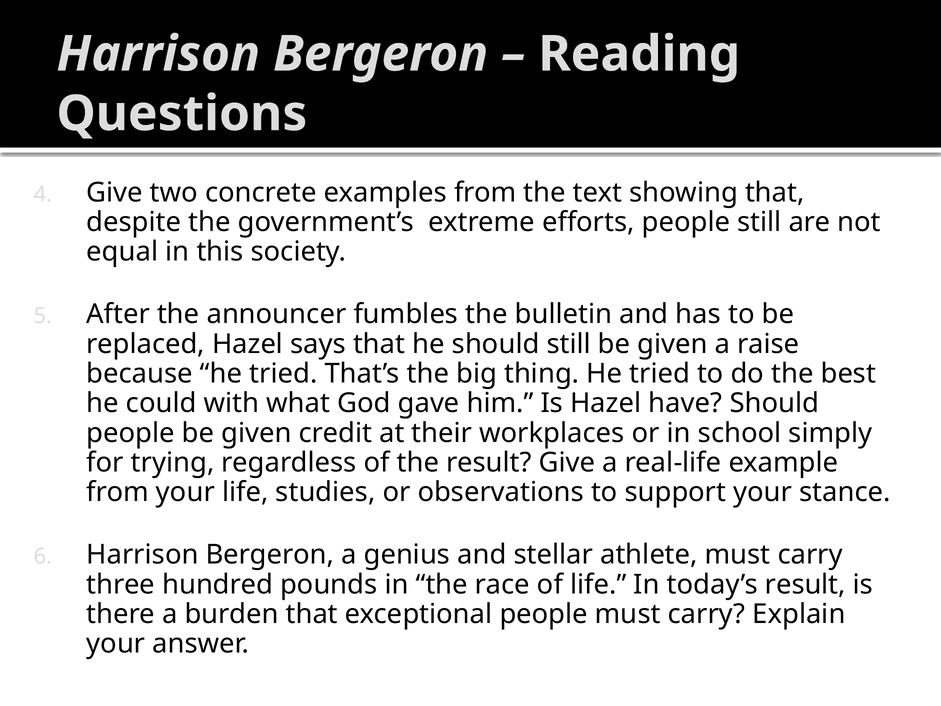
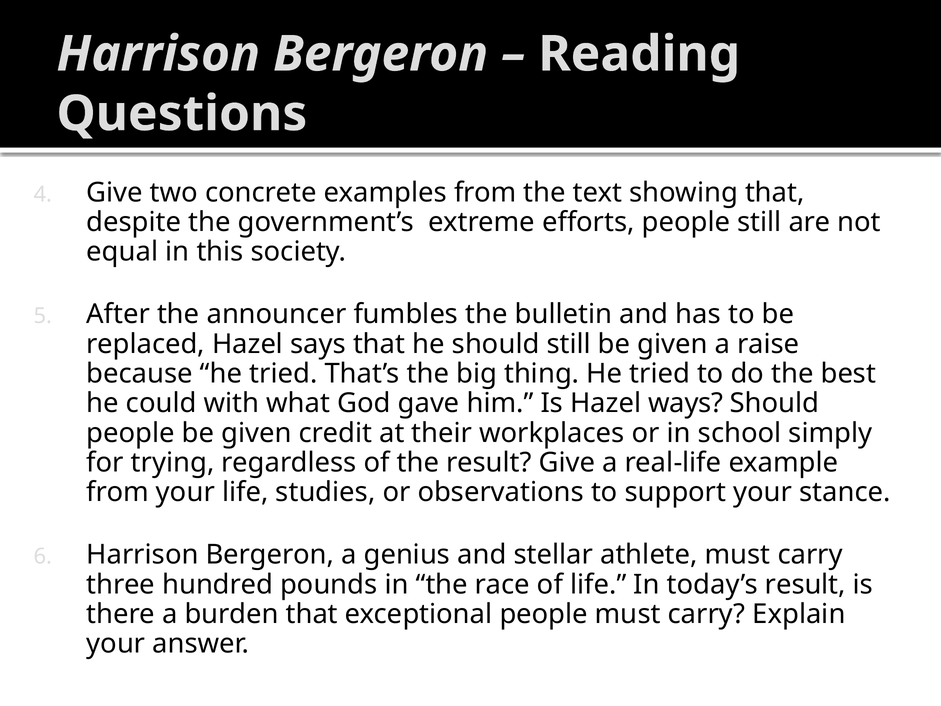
have: have -> ways
